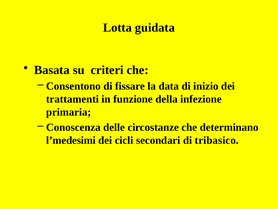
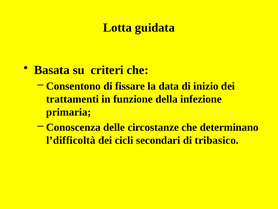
l’medesimi: l’medesimi -> l’difficoltà
